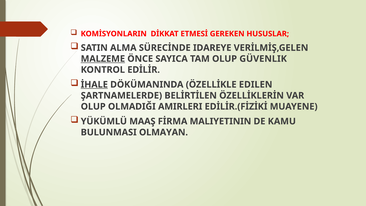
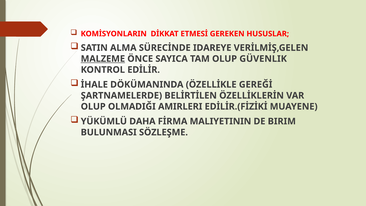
İHALE underline: present -> none
EDILEN: EDILEN -> GEREĞİ
MAAŞ: MAAŞ -> DAHA
KAMU: KAMU -> BIRIM
OLMAYAN: OLMAYAN -> SÖZLEŞME
